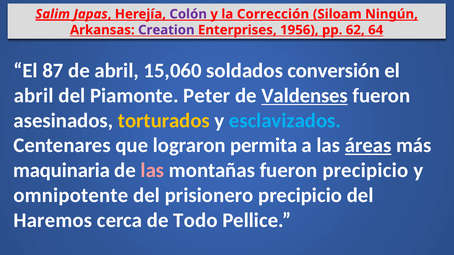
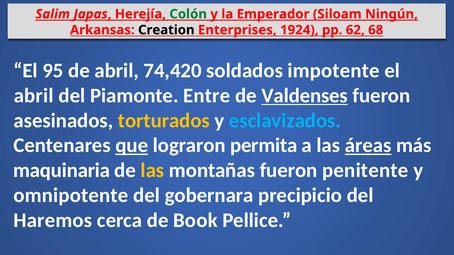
Salim underline: present -> none
Colón colour: purple -> green
Corrección: Corrección -> Emperador
Creation colour: purple -> black
1956: 1956 -> 1924
64: 64 -> 68
87: 87 -> 95
15,060: 15,060 -> 74,420
conversión: conversión -> impotente
Peter: Peter -> Entre
que underline: none -> present
las at (152, 171) colour: pink -> yellow
fueron precipicio: precipicio -> penitente
prisionero: prisionero -> gobernara
Todo: Todo -> Book
